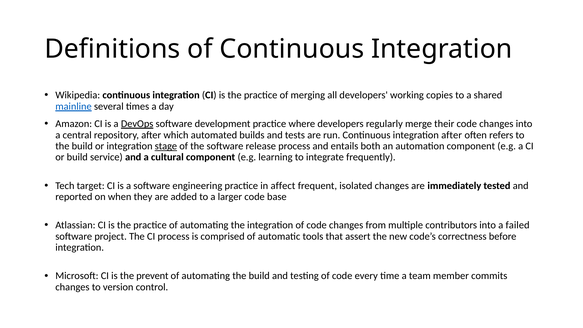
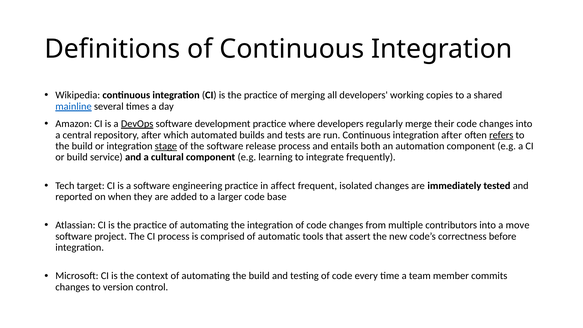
refers underline: none -> present
failed: failed -> move
prevent: prevent -> context
